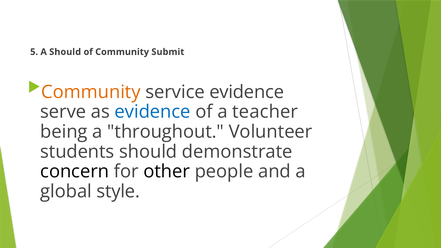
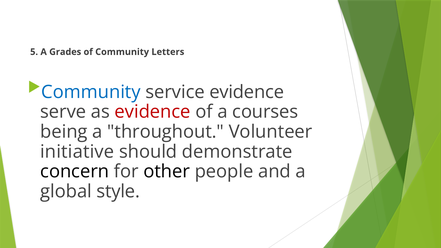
A Should: Should -> Grades
Submit: Submit -> Letters
Community at (91, 92) colour: orange -> blue
evidence at (153, 112) colour: blue -> red
teacher: teacher -> courses
students: students -> initiative
